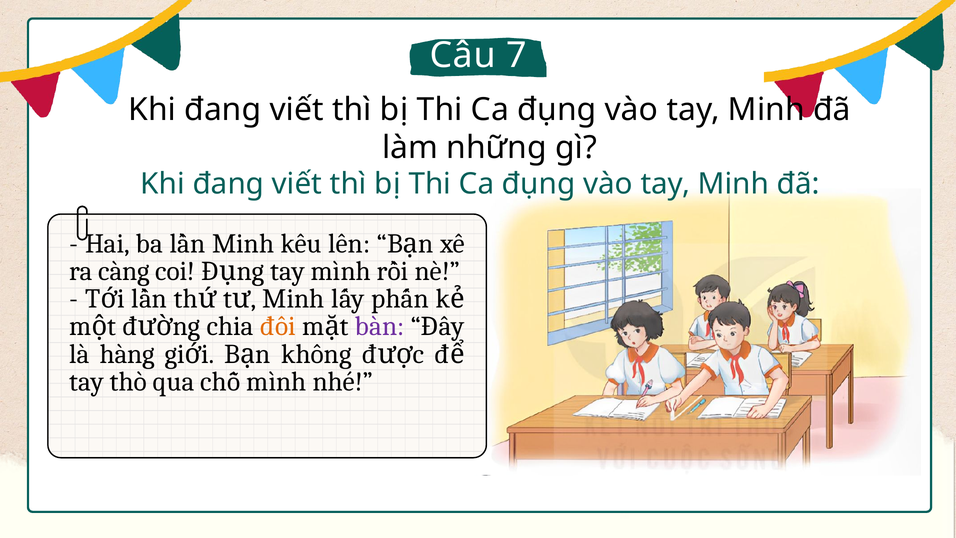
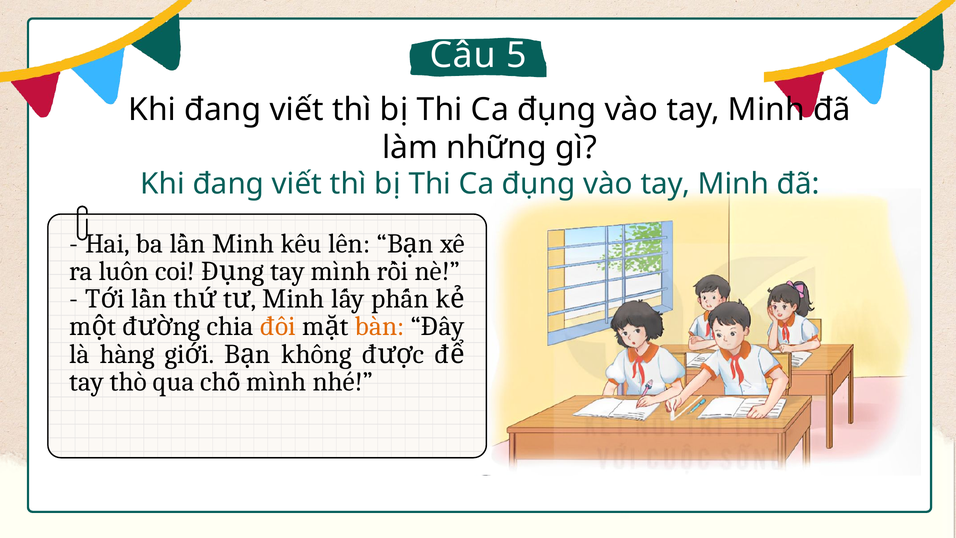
7: 7 -> 5
càng: càng -> luôn
bàn colour: purple -> orange
